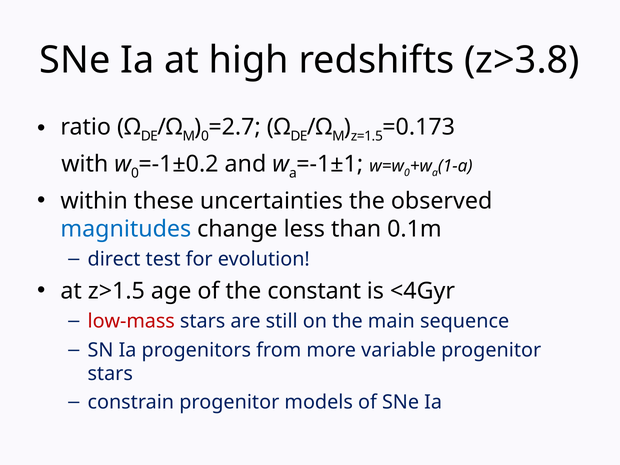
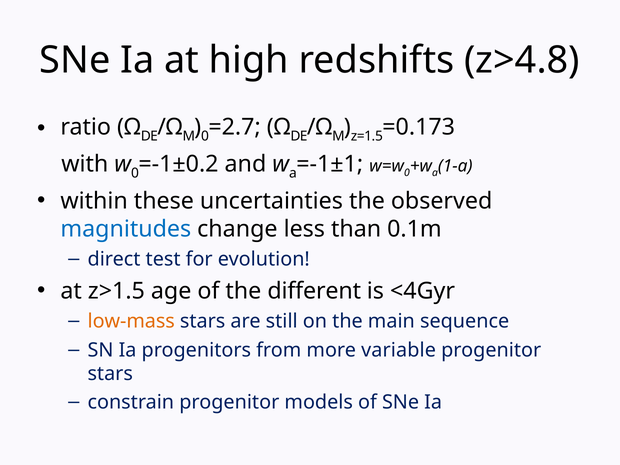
z>3.8: z>3.8 -> z>4.8
constant: constant -> different
low-mass colour: red -> orange
